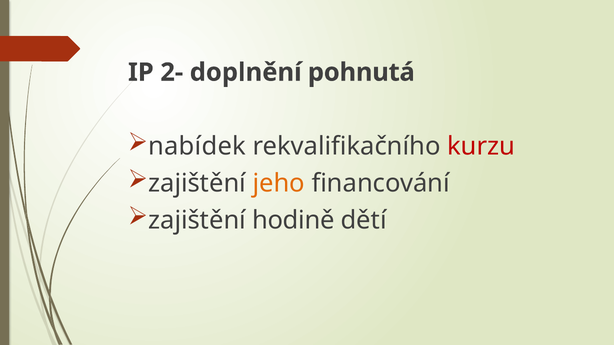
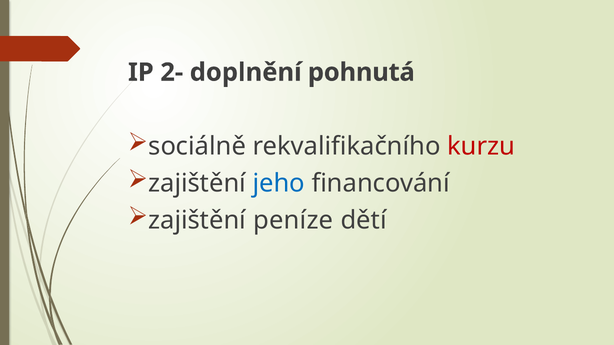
nabídek: nabídek -> sociálně
jeho colour: orange -> blue
hodině: hodině -> peníze
